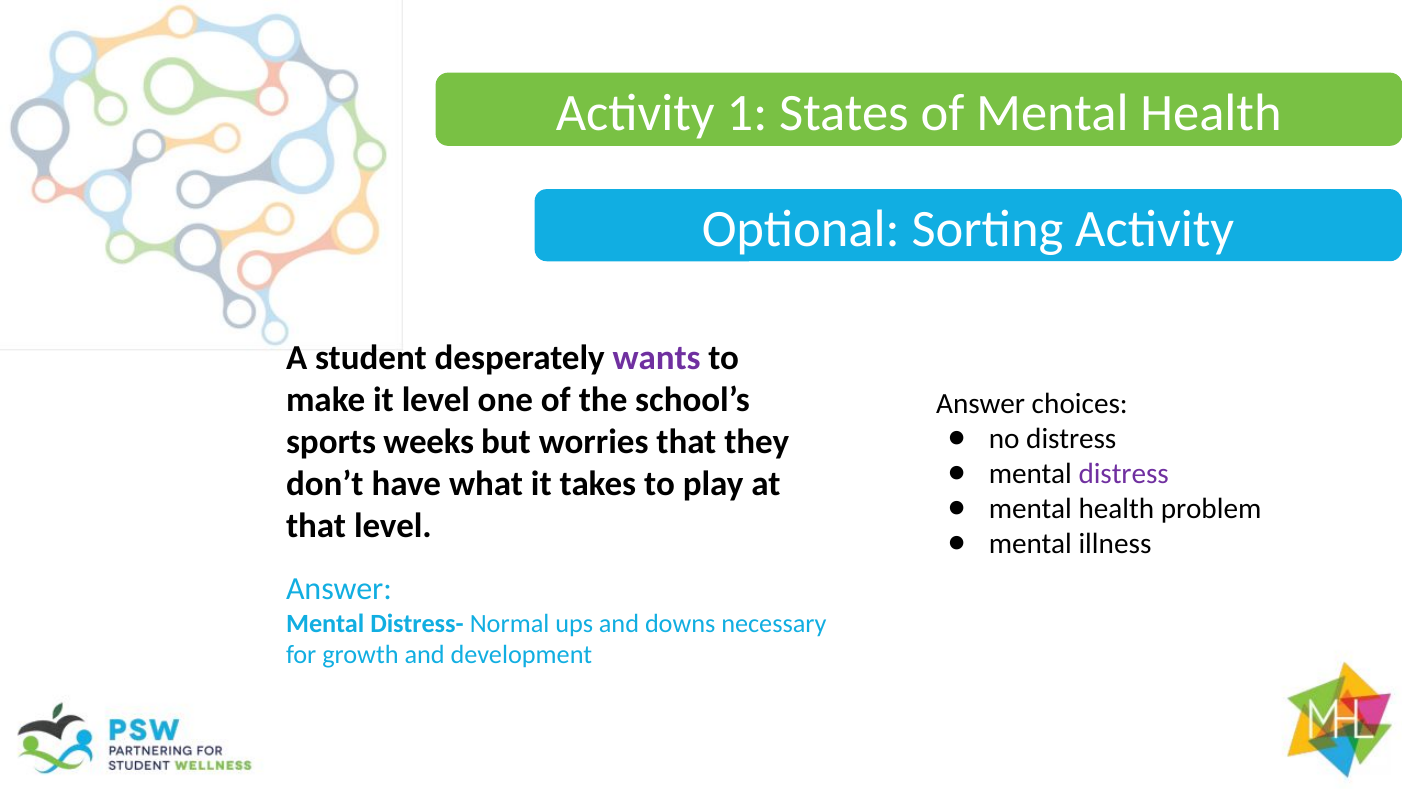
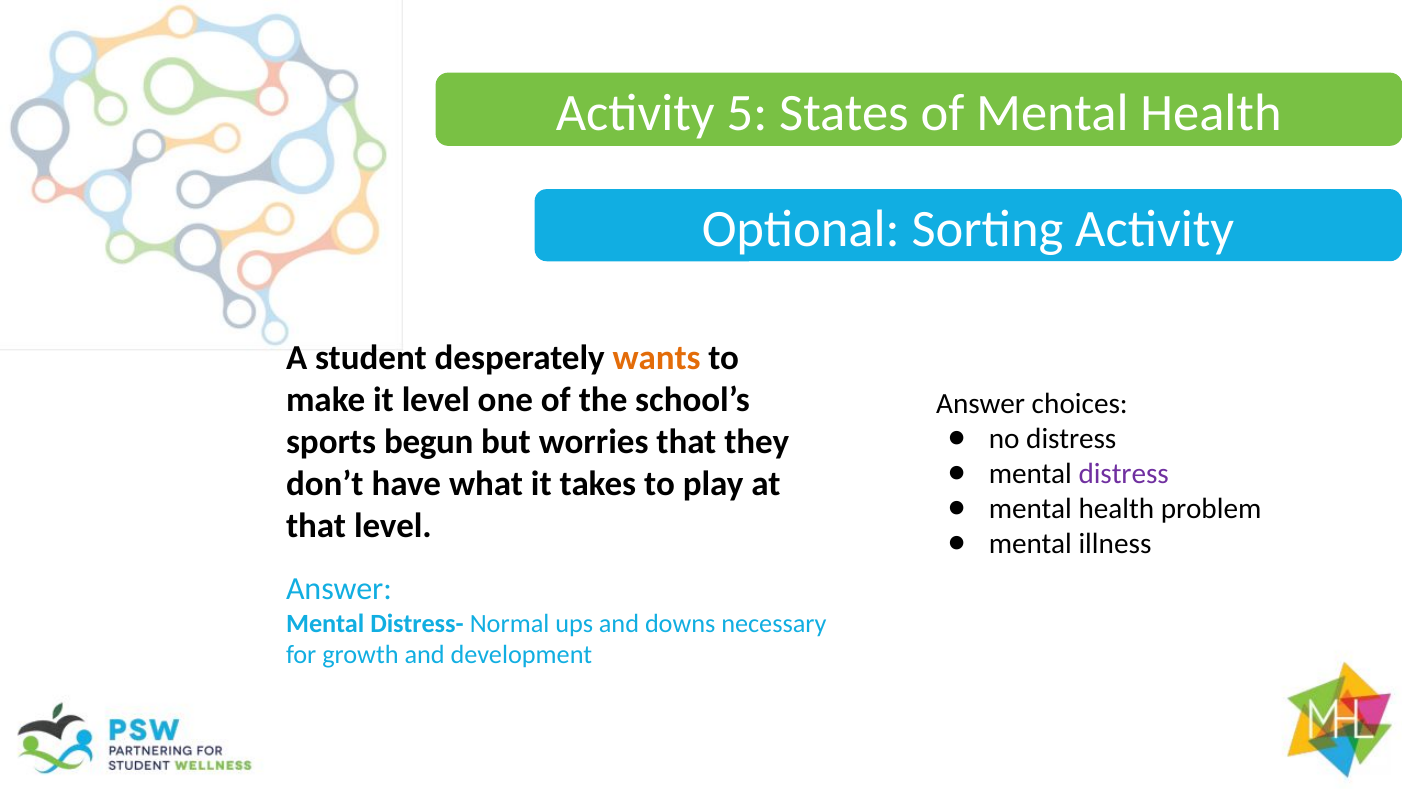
1: 1 -> 5
wants colour: purple -> orange
weeks: weeks -> begun
